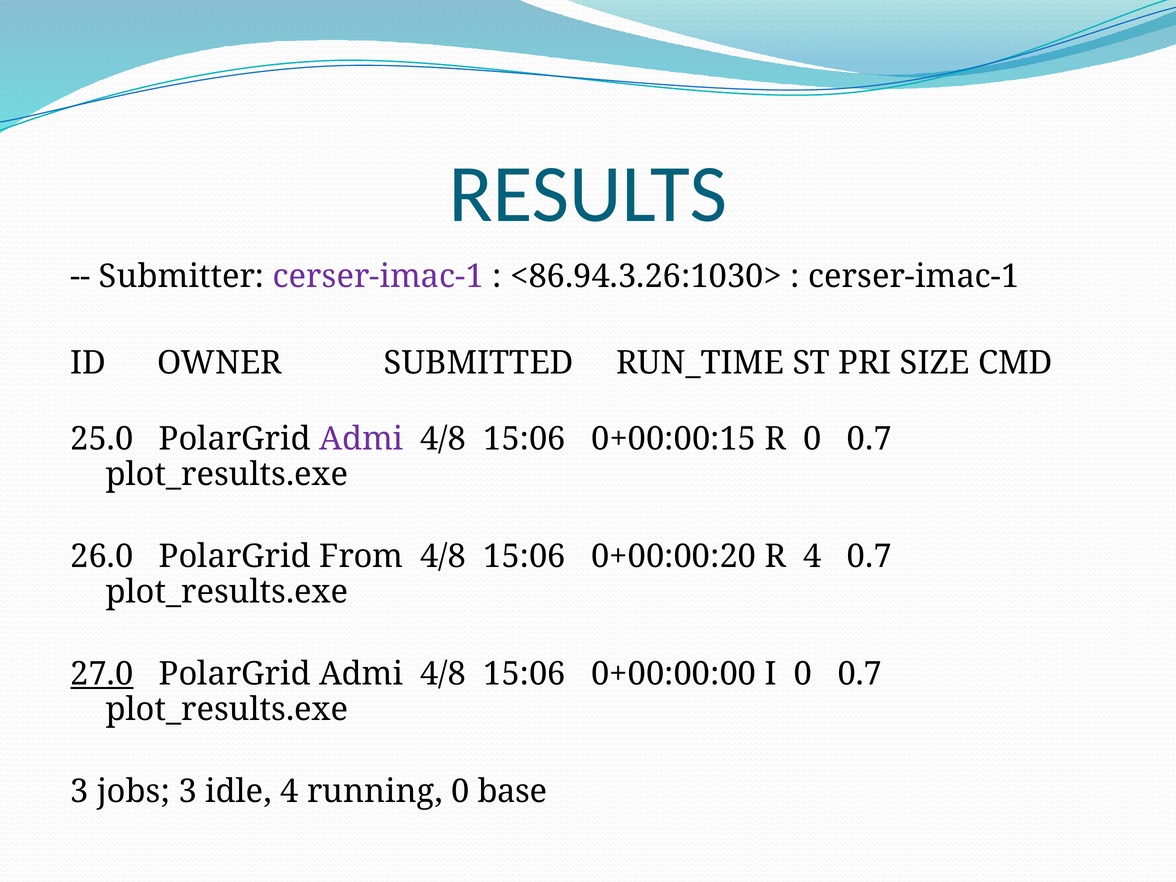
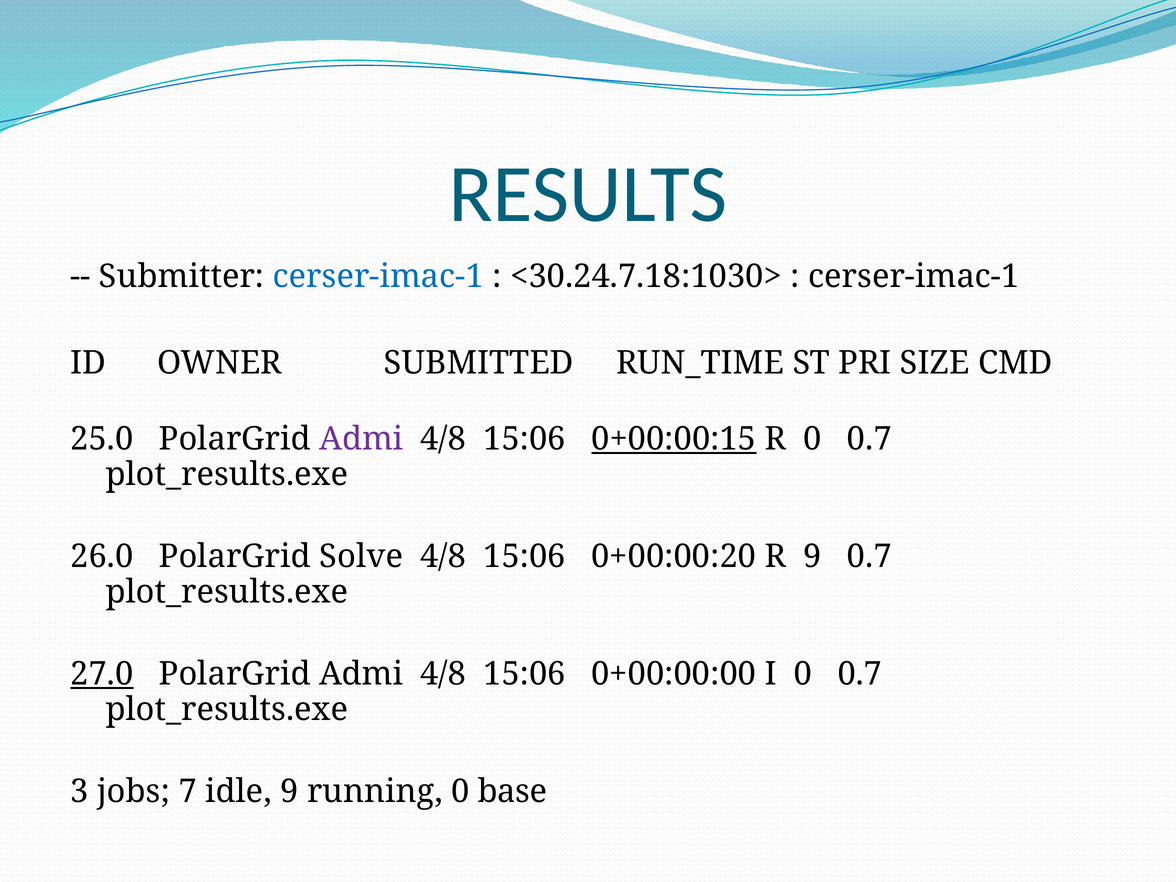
cerser-imac-1 at (378, 277) colour: purple -> blue
<86.94.3.26:1030>: <86.94.3.26:1030> -> <30.24.7.18:1030>
0+00:00:15 underline: none -> present
From: From -> Solve
R 4: 4 -> 9
jobs 3: 3 -> 7
idle 4: 4 -> 9
